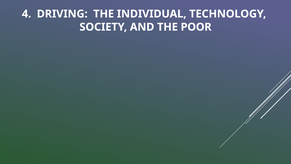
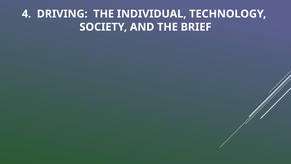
POOR: POOR -> BRIEF
